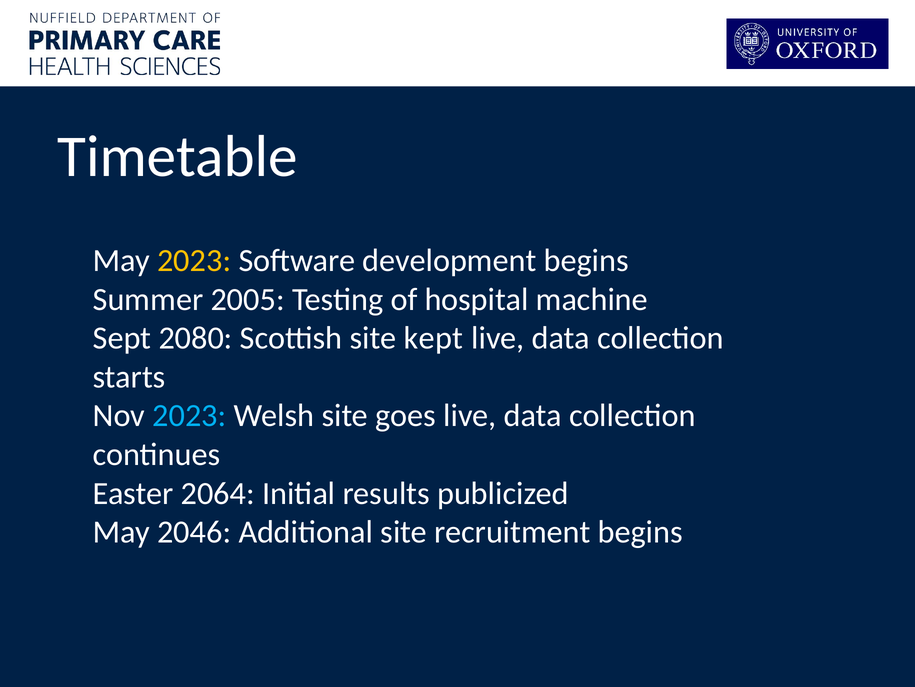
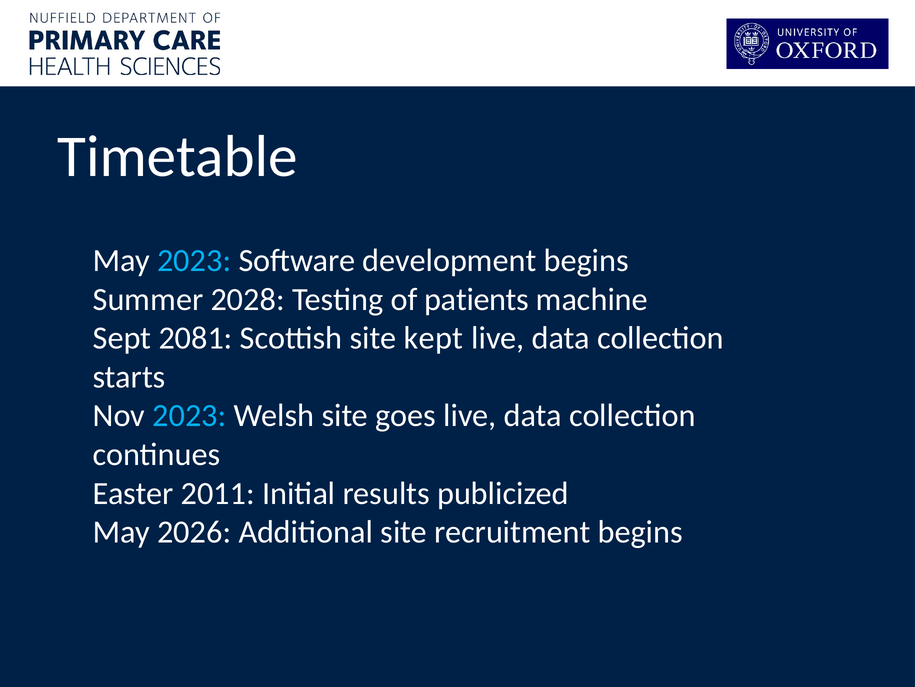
2023 at (194, 261) colour: yellow -> light blue
2005: 2005 -> 2028
hospital: hospital -> patients
2080: 2080 -> 2081
2064: 2064 -> 2011
2046: 2046 -> 2026
